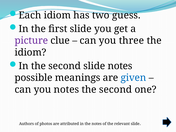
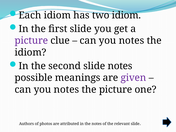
two guess: guess -> idiom
three at (131, 41): three -> notes
given colour: blue -> purple
second at (116, 89): second -> picture
